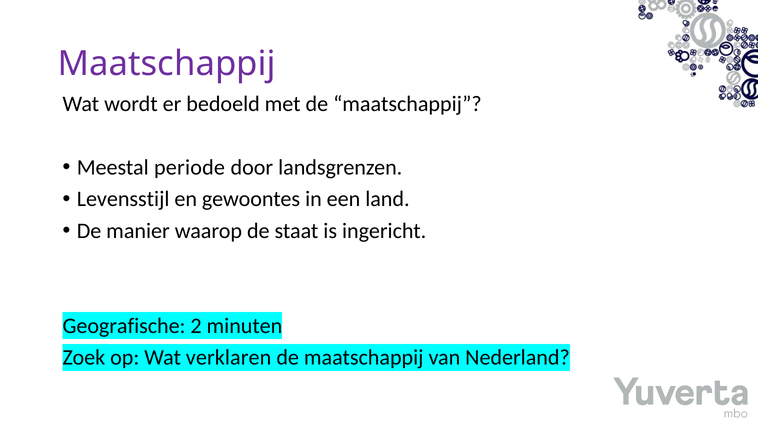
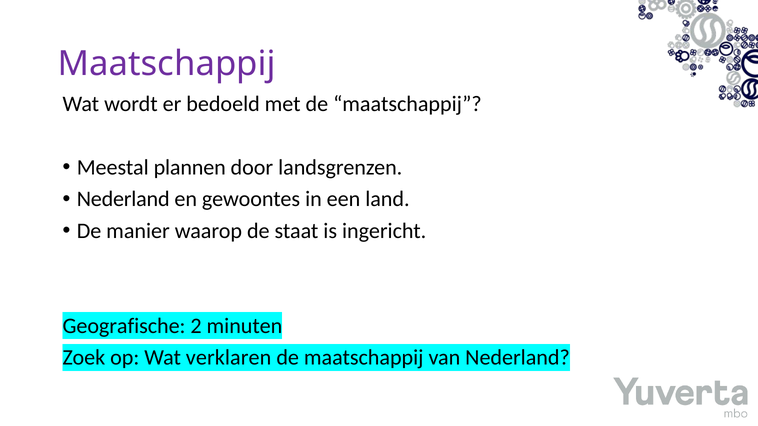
periode: periode -> plannen
Levensstijl at (123, 199): Levensstijl -> Nederland
